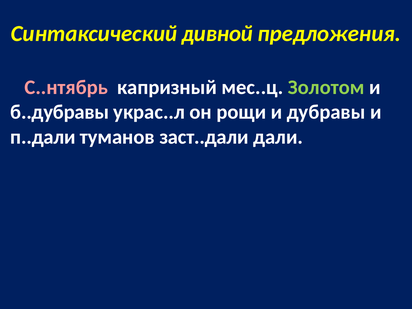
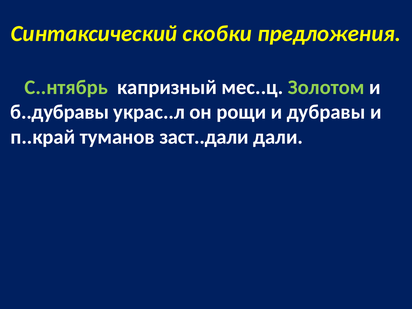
дивной: дивной -> скобки
С..нтябрь colour: pink -> light green
п..дали: п..дали -> п..край
